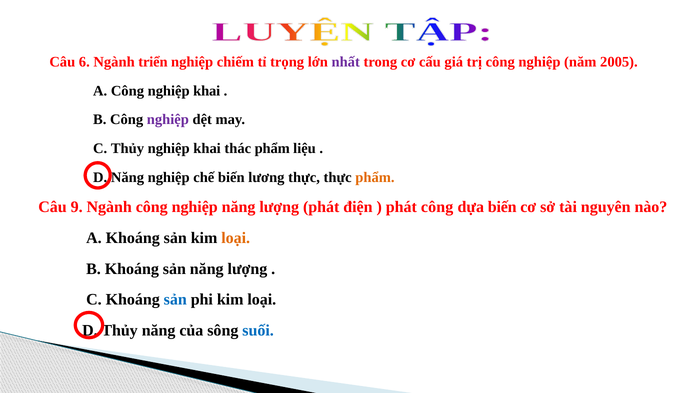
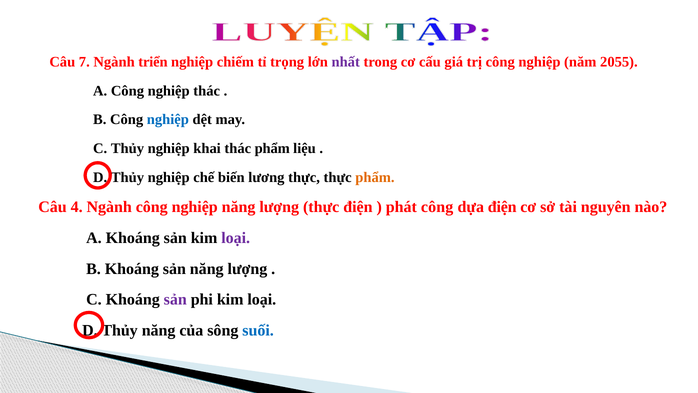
6: 6 -> 7
2005: 2005 -> 2055
Công nghiệp khai: khai -> thác
nghiệp at (168, 120) colour: purple -> blue
Năng at (127, 177): Năng -> Thủy
9: 9 -> 4
lượng phát: phát -> thực
dựa biến: biến -> điện
loại at (236, 238) colour: orange -> purple
sản at (175, 299) colour: blue -> purple
